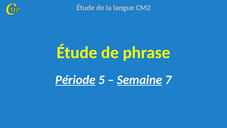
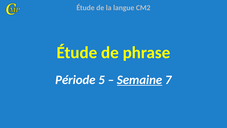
Période underline: present -> none
